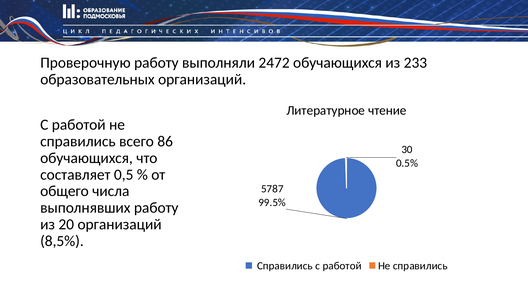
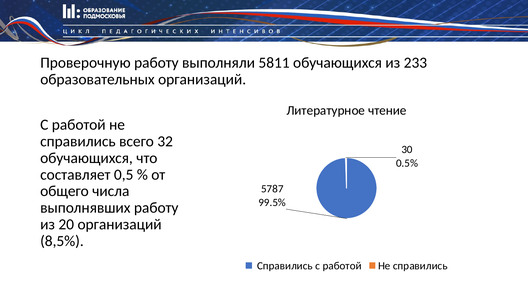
2472: 2472 -> 5811
86: 86 -> 32
